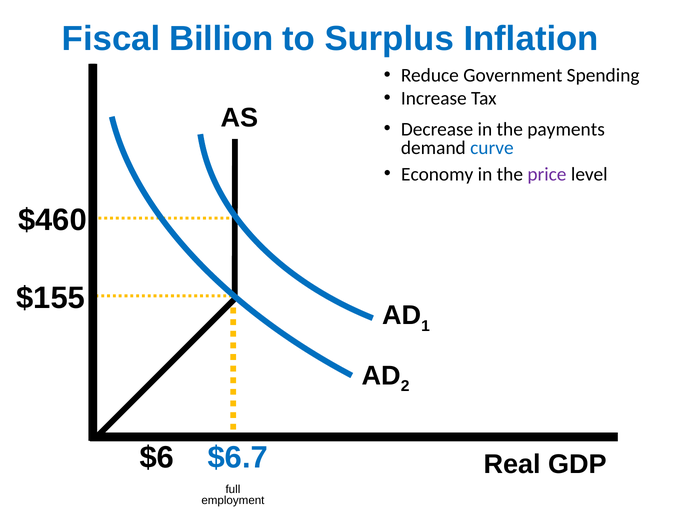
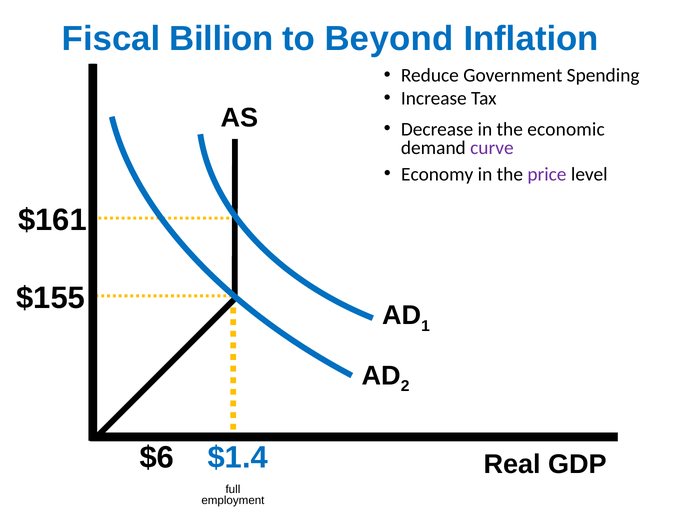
Surplus: Surplus -> Beyond
payments: payments -> economic
curve colour: blue -> purple
$460: $460 -> $161
$6.7: $6.7 -> $1.4
